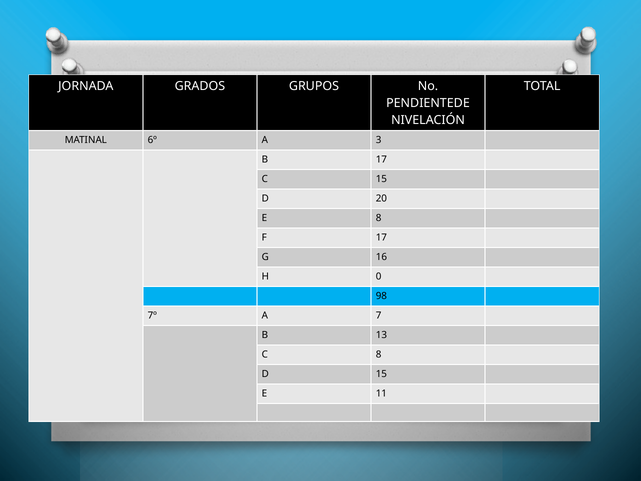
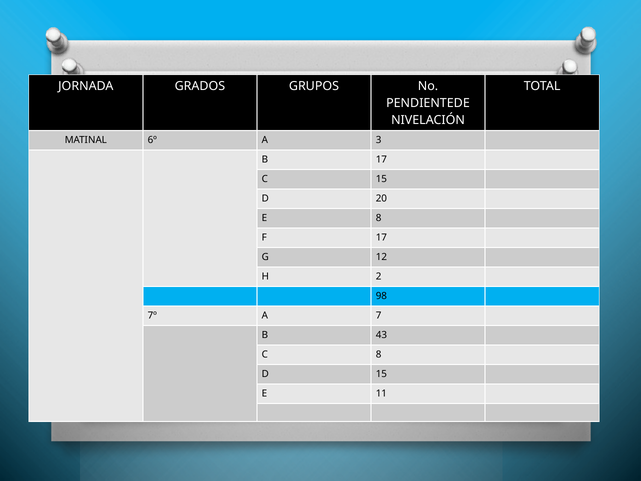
16: 16 -> 12
0: 0 -> 2
13: 13 -> 43
